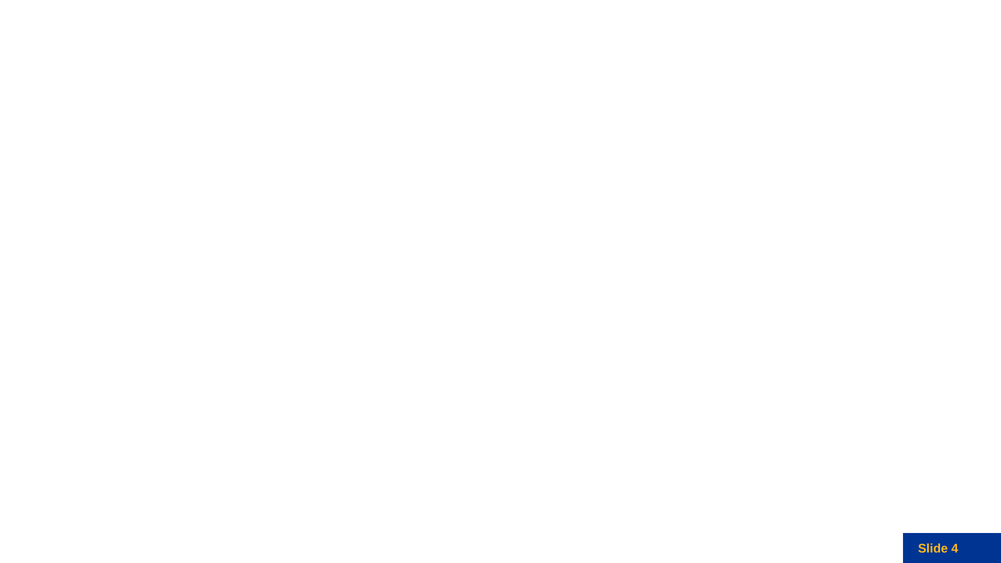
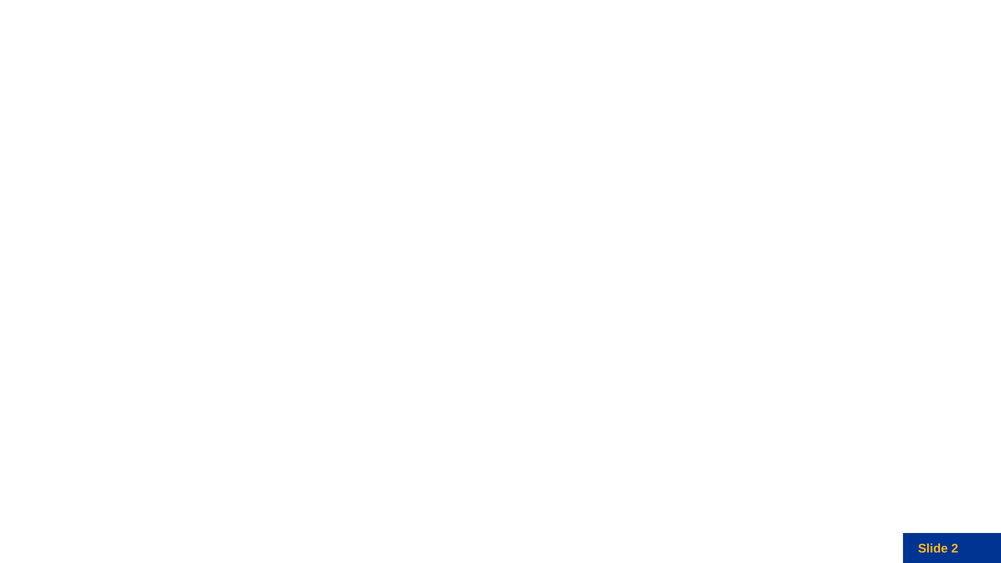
4: 4 -> 2
